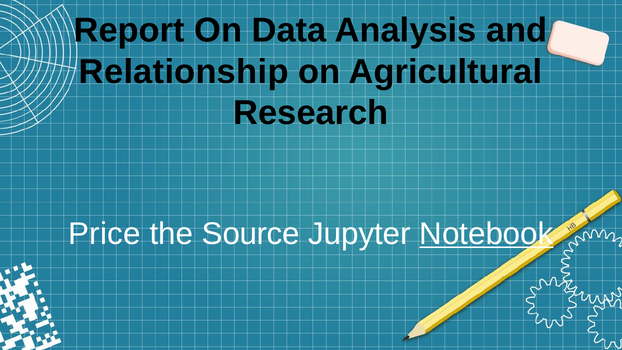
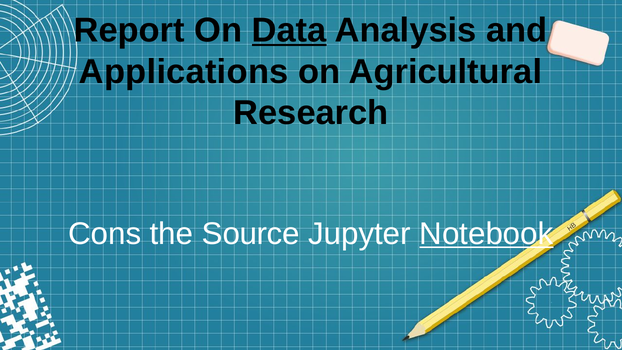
Data underline: none -> present
Relationship: Relationship -> Applications
Price: Price -> Cons
